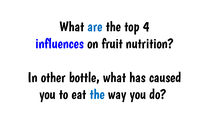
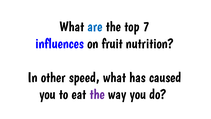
4: 4 -> 7
bottle: bottle -> speed
the at (97, 94) colour: blue -> purple
